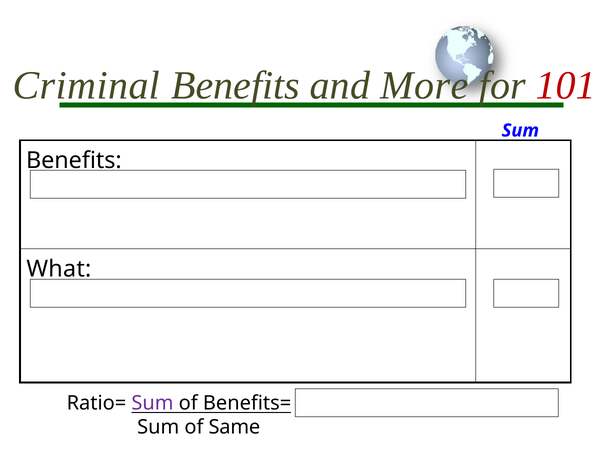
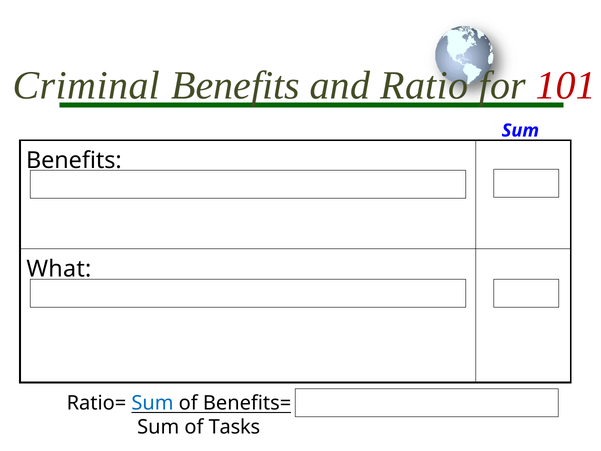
More: More -> Ratio
Sum at (153, 403) colour: purple -> blue
Same: Same -> Tasks
